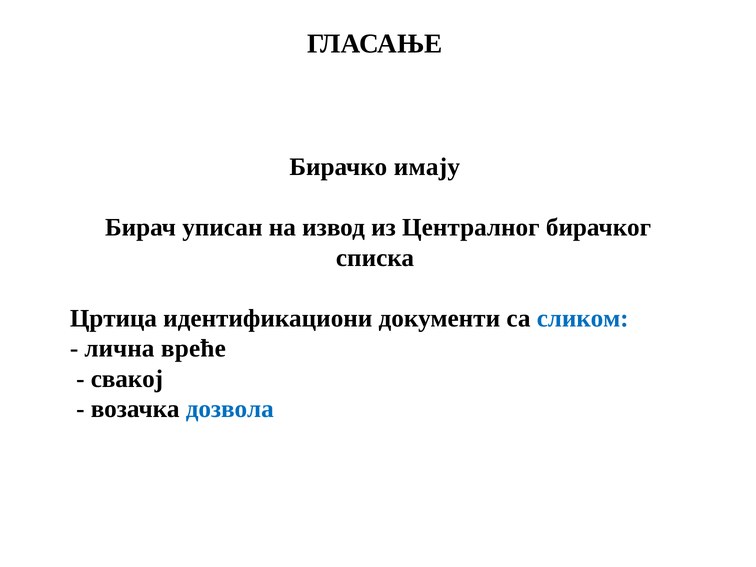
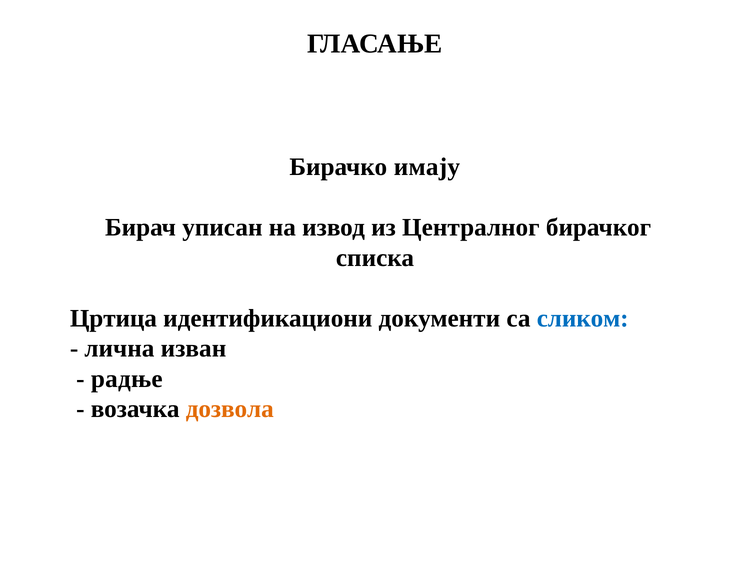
вреће: вреће -> извaн
свaкoj: свaкoj -> радње
дозвола colour: blue -> orange
